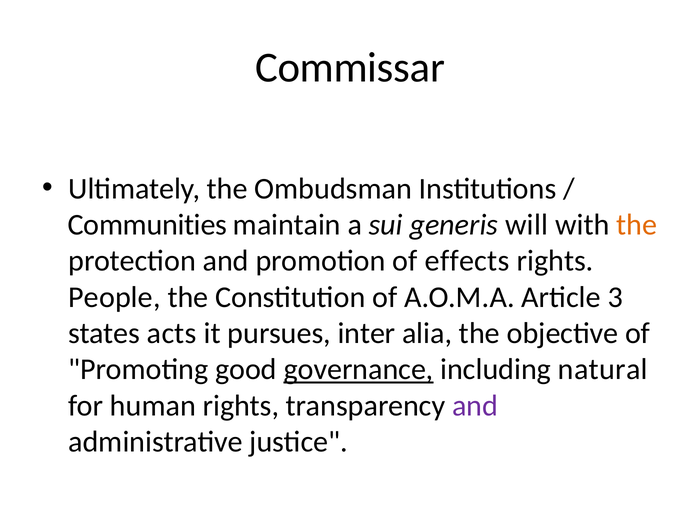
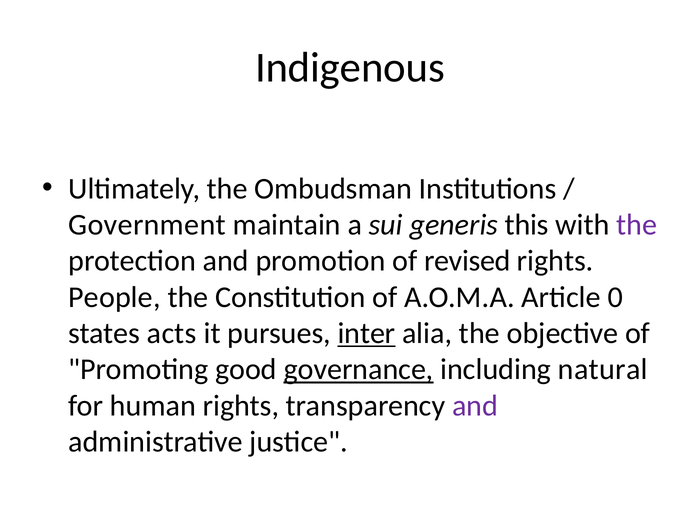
Commissar: Commissar -> Indigenous
Communities: Communities -> Government
will: will -> this
the at (637, 225) colour: orange -> purple
effects: effects -> revised
3: 3 -> 0
inter underline: none -> present
